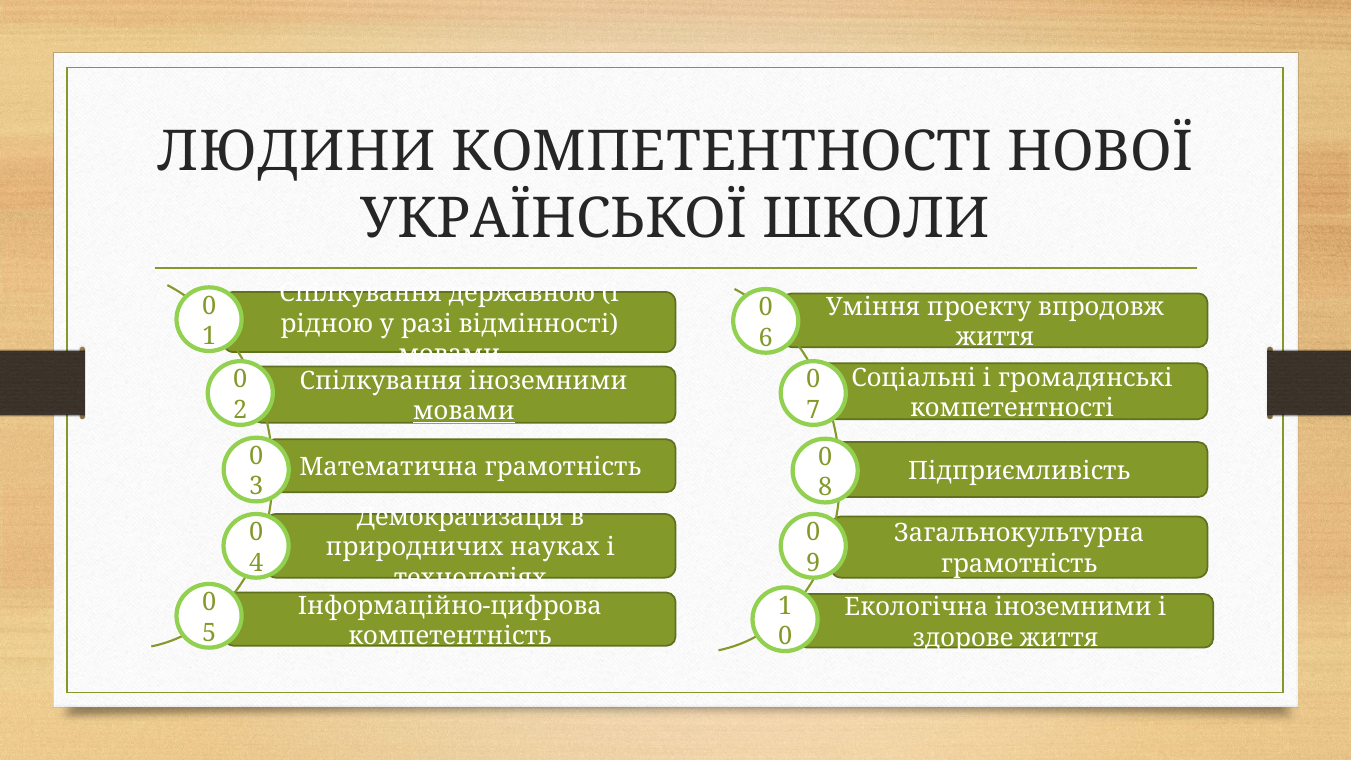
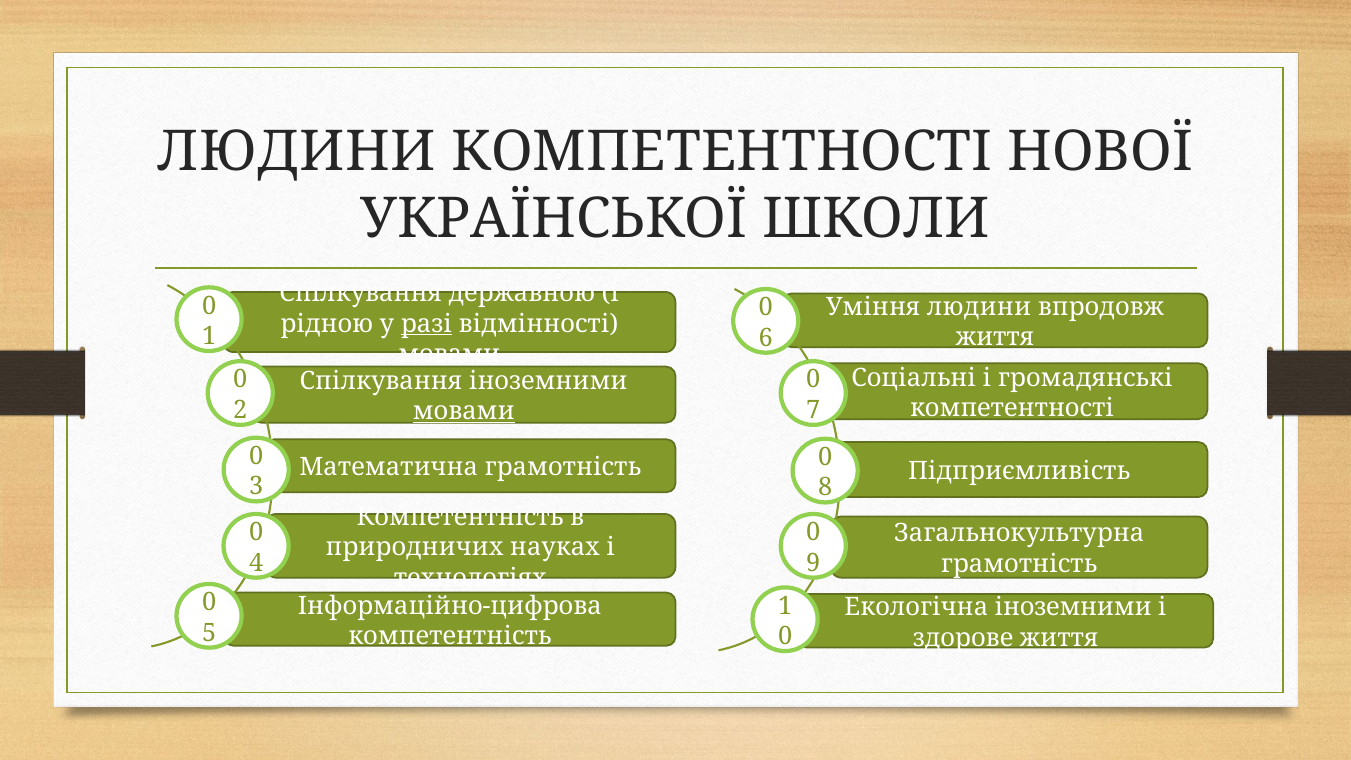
Уміння проекту: проекту -> людини
разі underline: none -> present
Демократизація at (460, 517): Демократизація -> Компетентність
